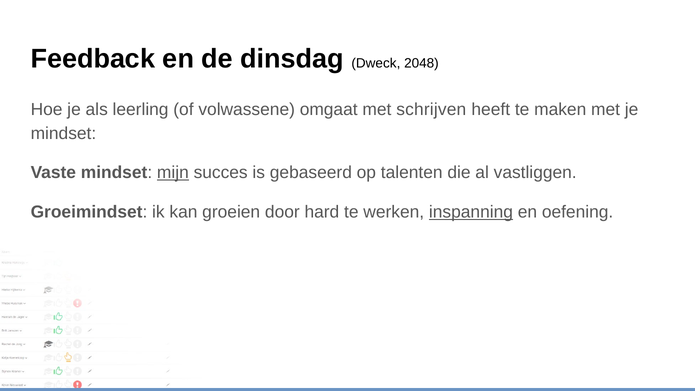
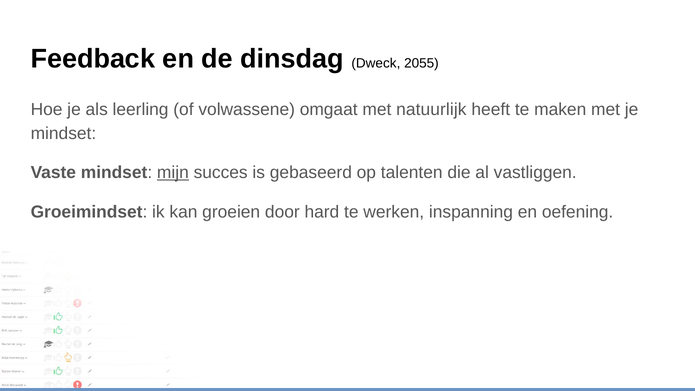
2048: 2048 -> 2055
schrijven: schrijven -> natuurlijk
inspanning underline: present -> none
